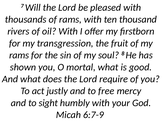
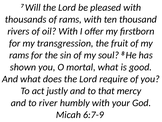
free: free -> that
sight: sight -> river
